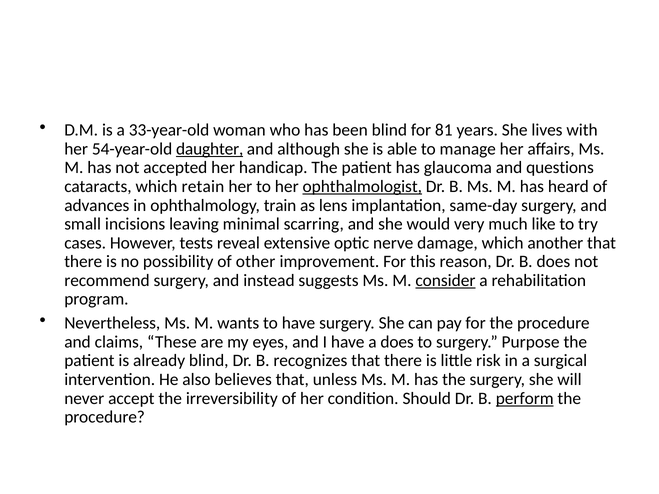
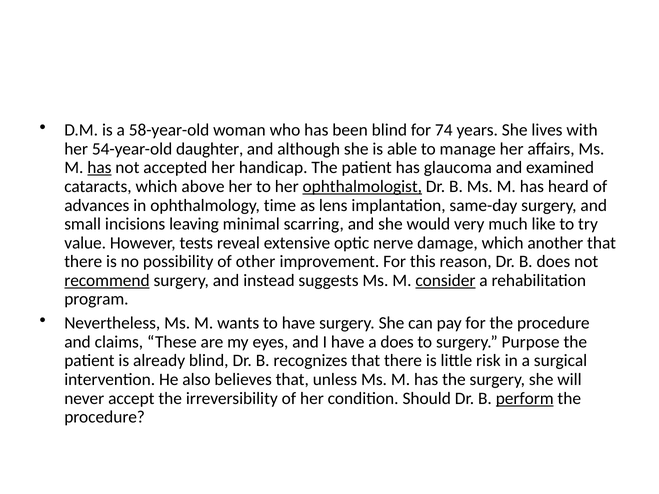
33-year-old: 33-year-old -> 58-year-old
81: 81 -> 74
daughter underline: present -> none
has at (99, 168) underline: none -> present
questions: questions -> examined
retain: retain -> above
train: train -> time
cases: cases -> value
recommend underline: none -> present
